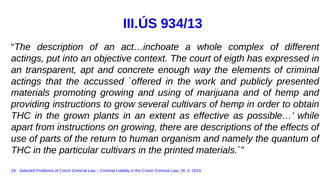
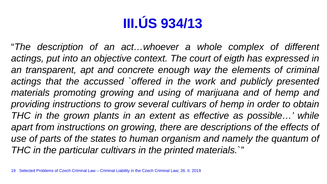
act…inchoate: act…inchoate -> act…whoever
return: return -> states
